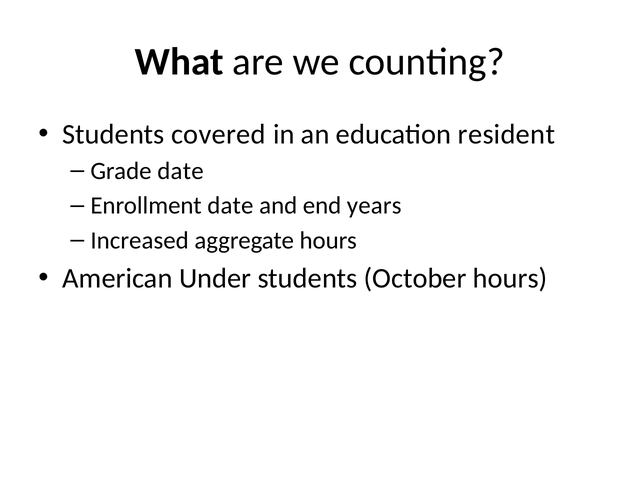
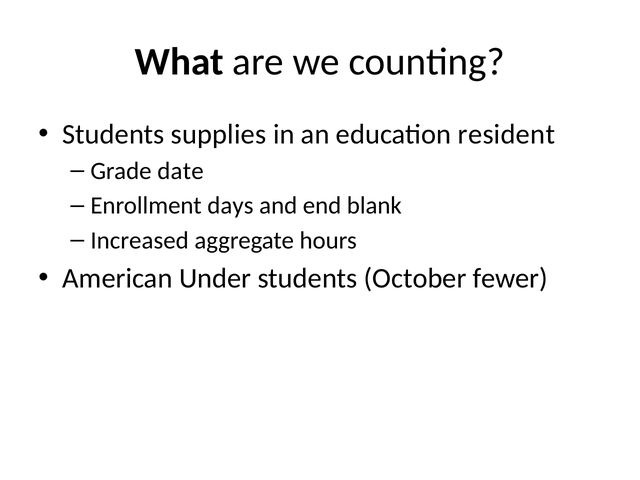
covered: covered -> supplies
Enrollment date: date -> days
years: years -> blank
October hours: hours -> fewer
